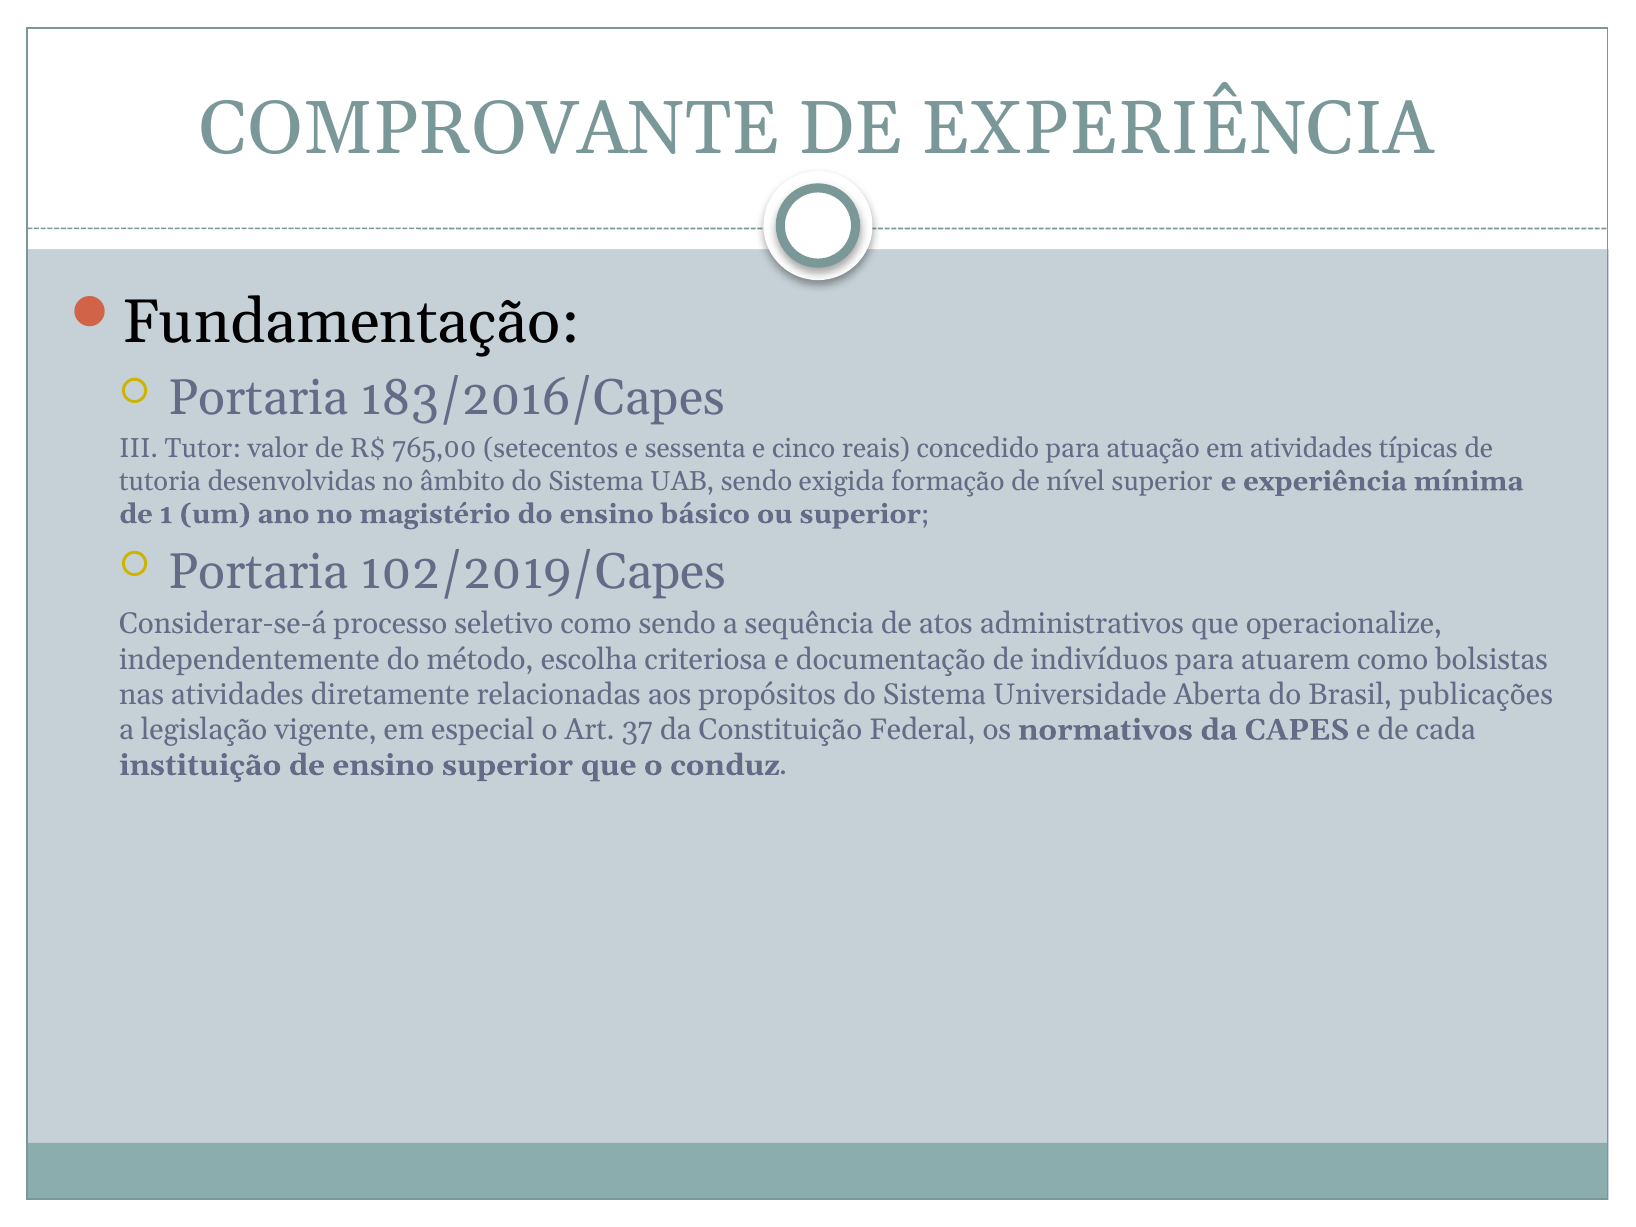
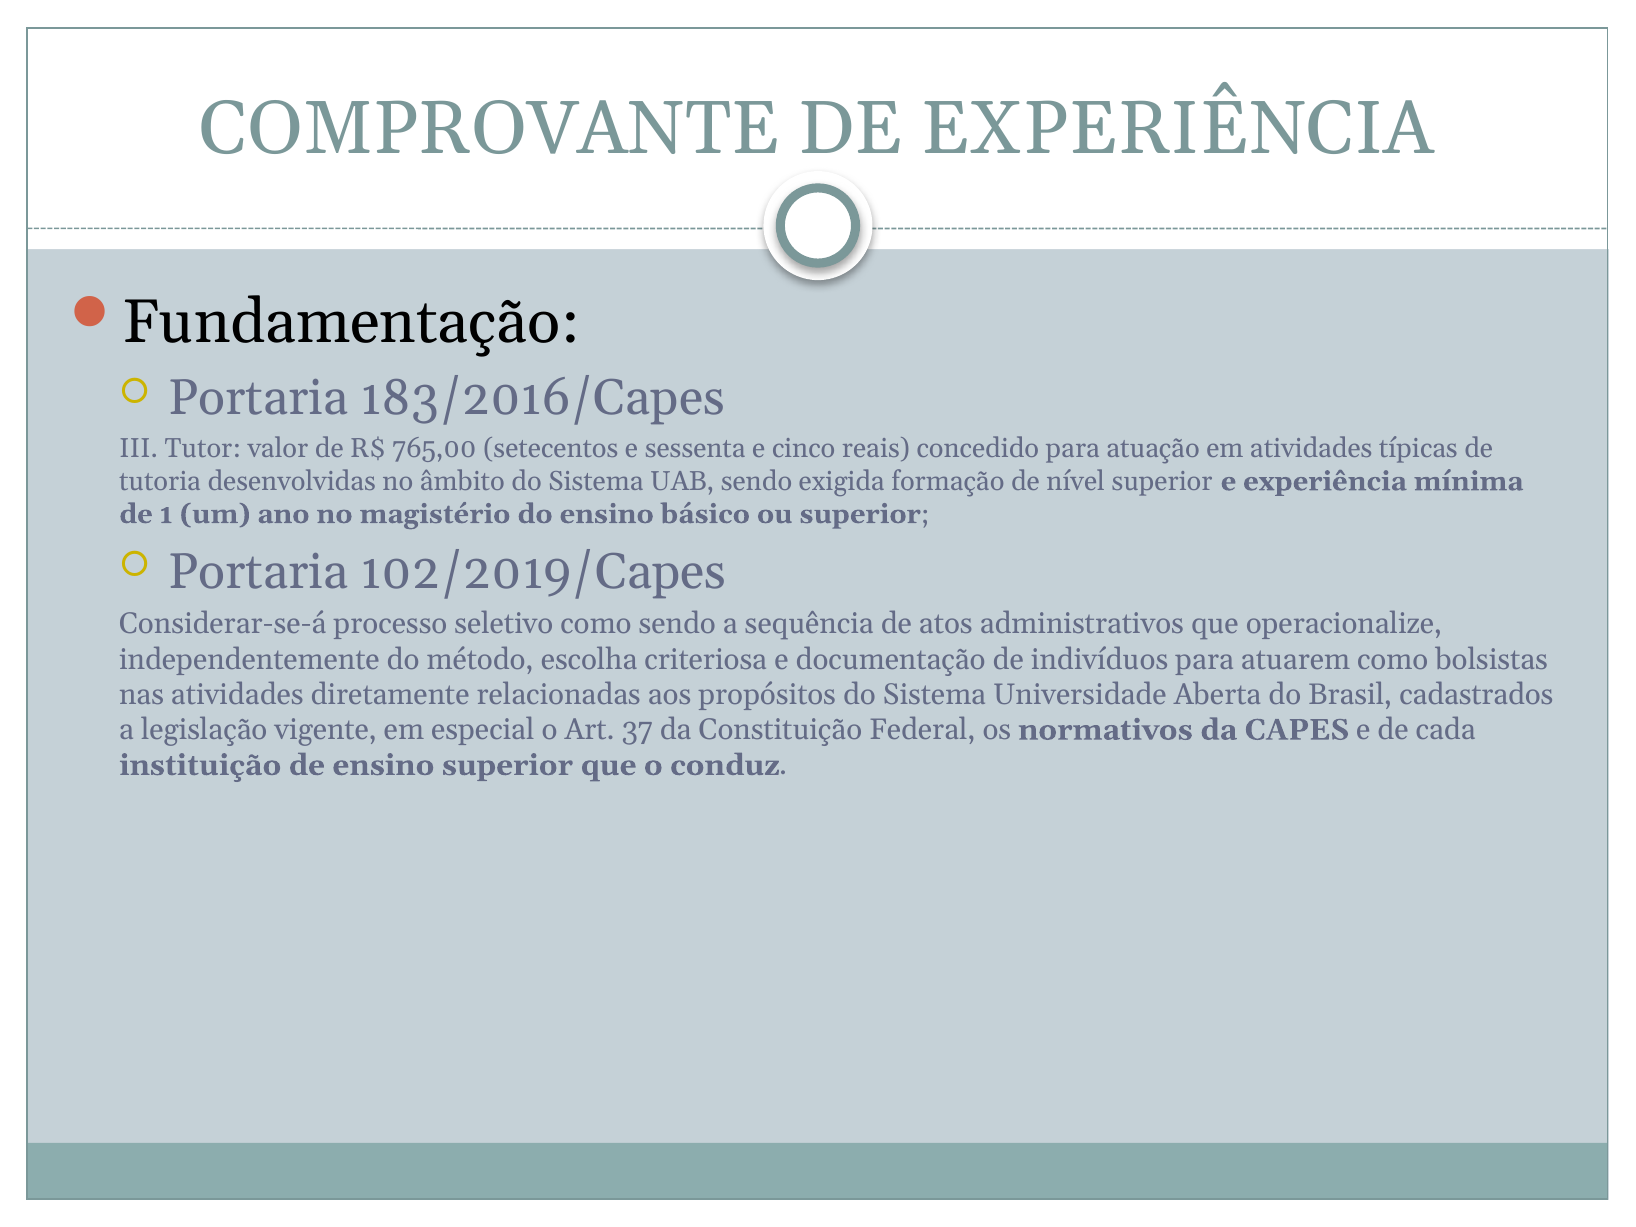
publicações: publicações -> cadastrados
